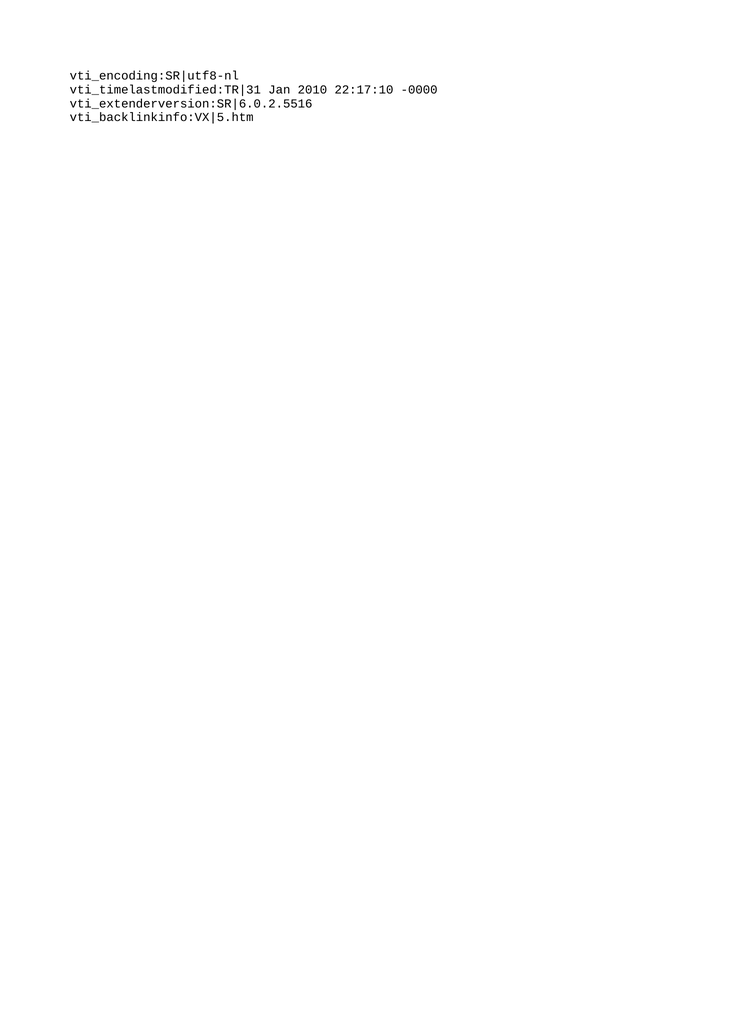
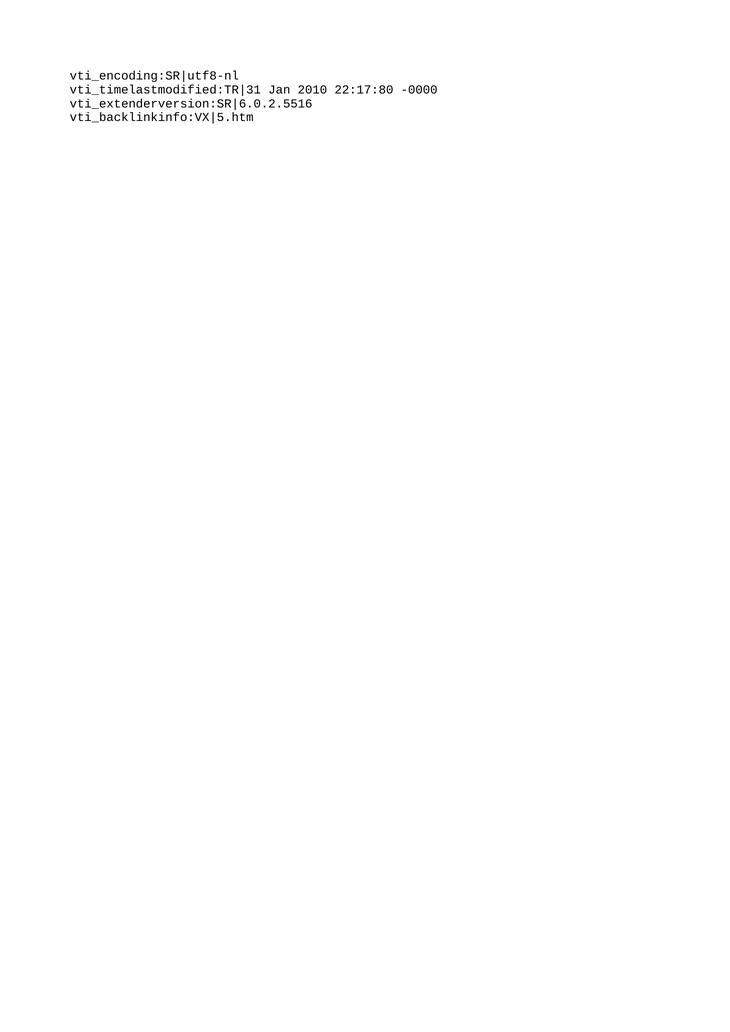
22:17:10: 22:17:10 -> 22:17:80
